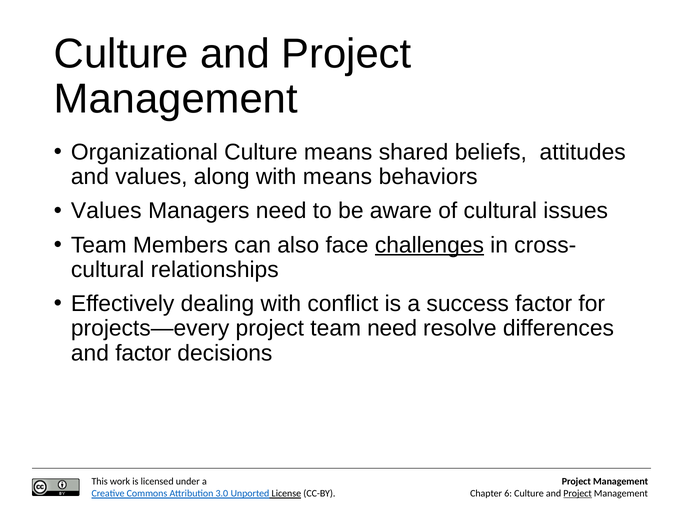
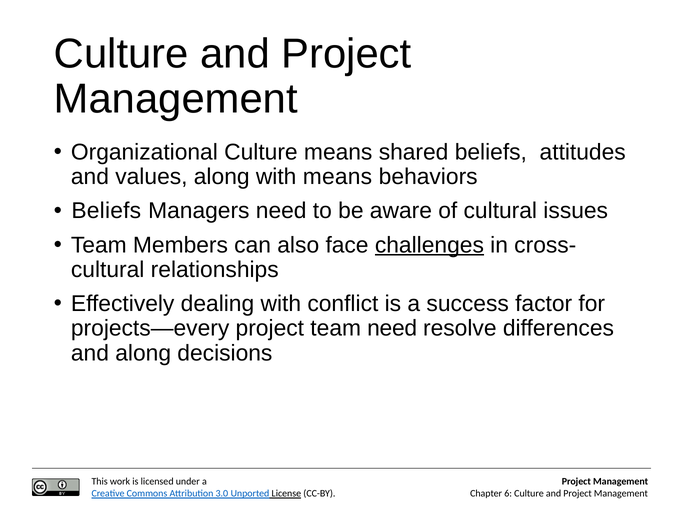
Values at (106, 211): Values -> Beliefs
and factor: factor -> along
Project at (578, 494) underline: present -> none
